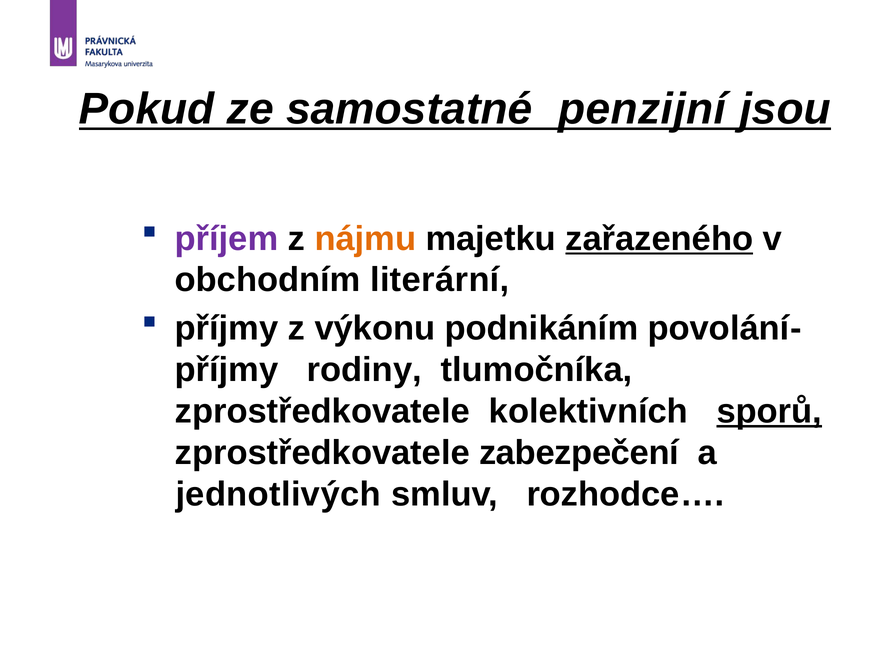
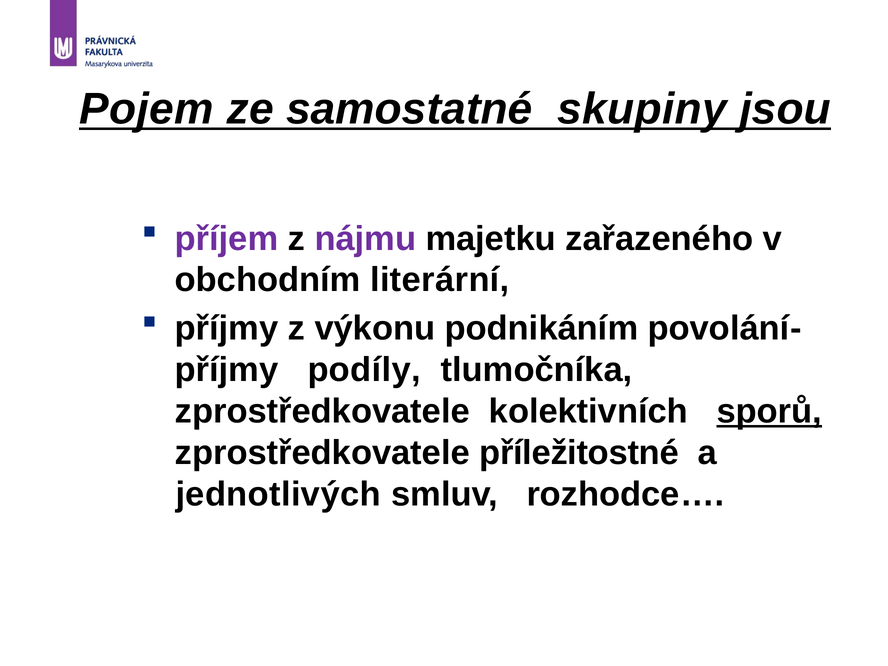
Pokud: Pokud -> Pojem
penzijní: penzijní -> skupiny
nájmu colour: orange -> purple
zařazeného underline: present -> none
rodiny: rodiny -> podíly
zabezpečení: zabezpečení -> příležitostné
